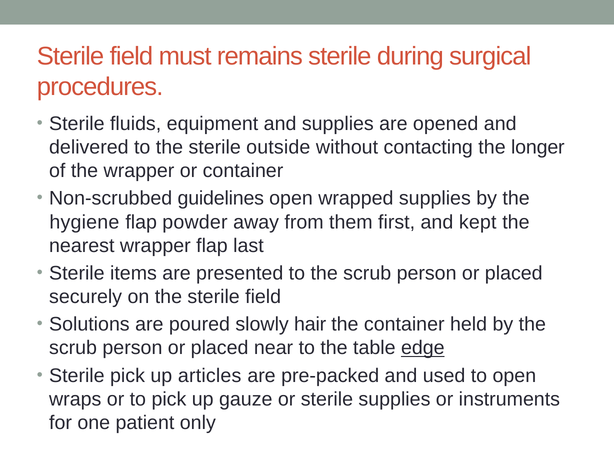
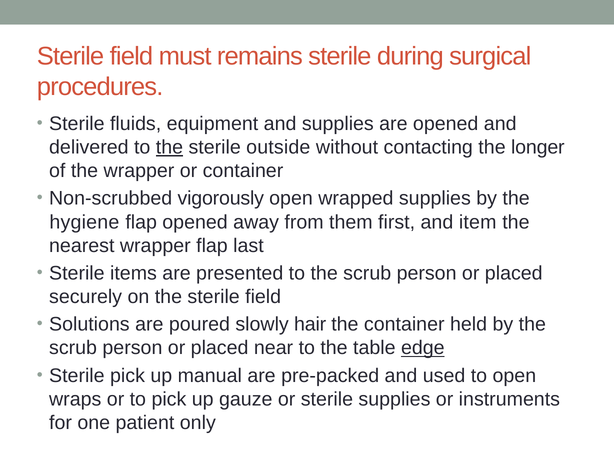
the at (169, 147) underline: none -> present
guidelines: guidelines -> vigorously
flap powder: powder -> opened
kept: kept -> item
articles: articles -> manual
